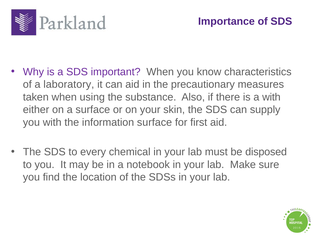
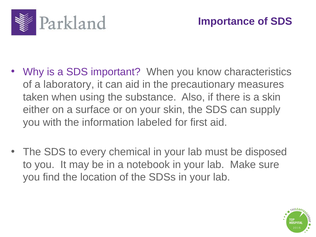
a with: with -> skin
information surface: surface -> labeled
